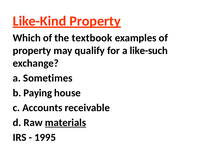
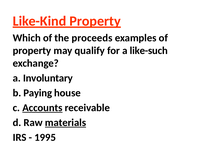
textbook: textbook -> proceeds
Sometimes: Sometimes -> Involuntary
Accounts underline: none -> present
